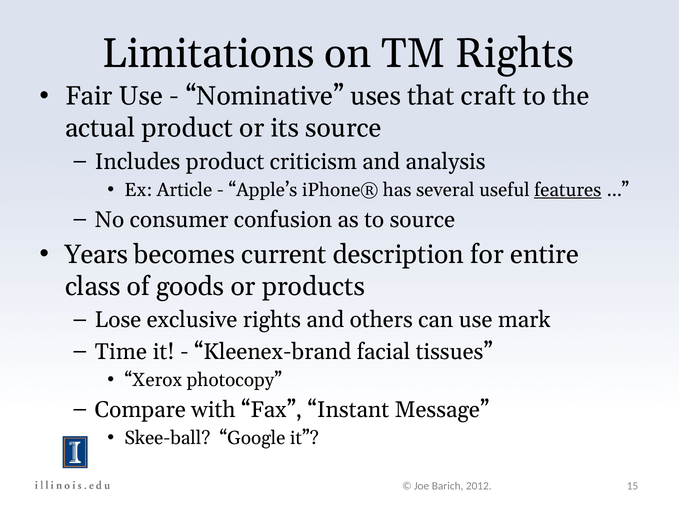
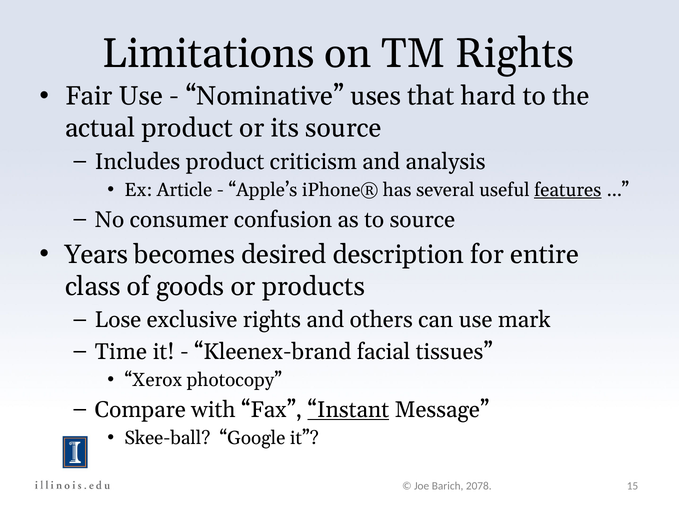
craft: craft -> hard
current: current -> desired
Instant underline: none -> present
2012: 2012 -> 2078
